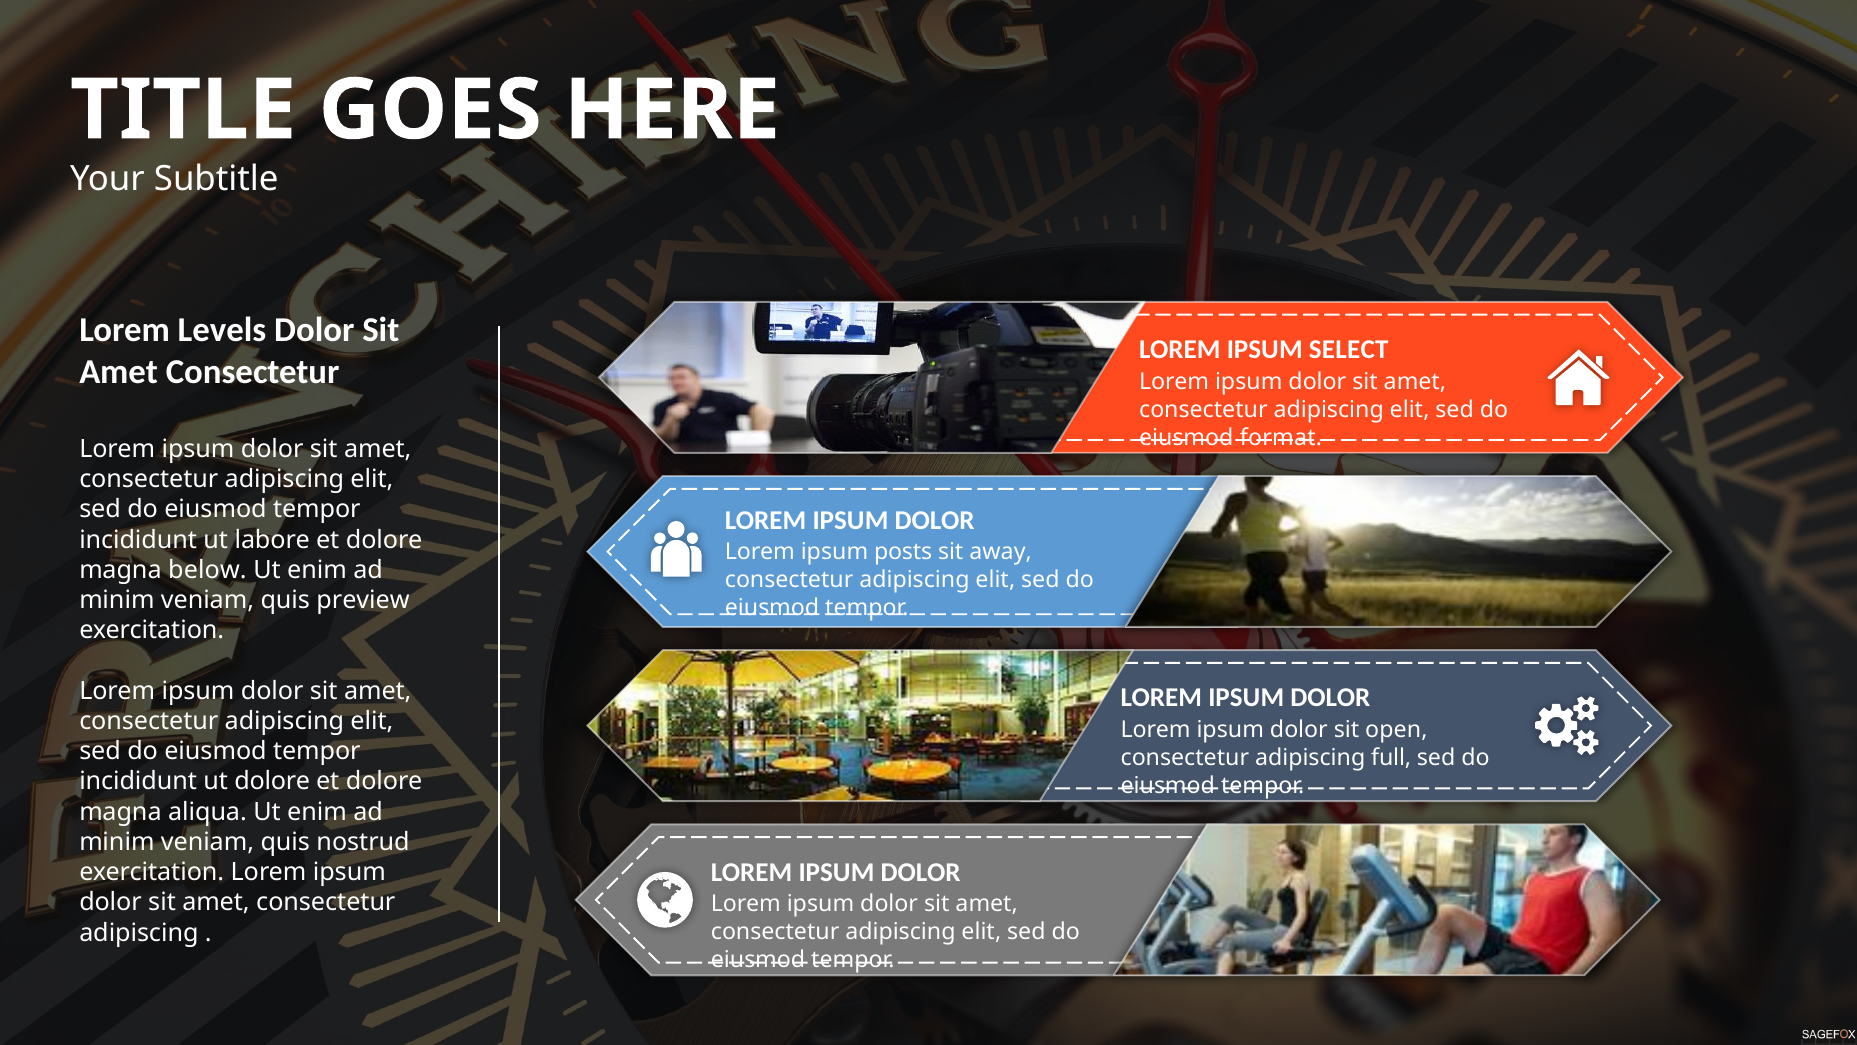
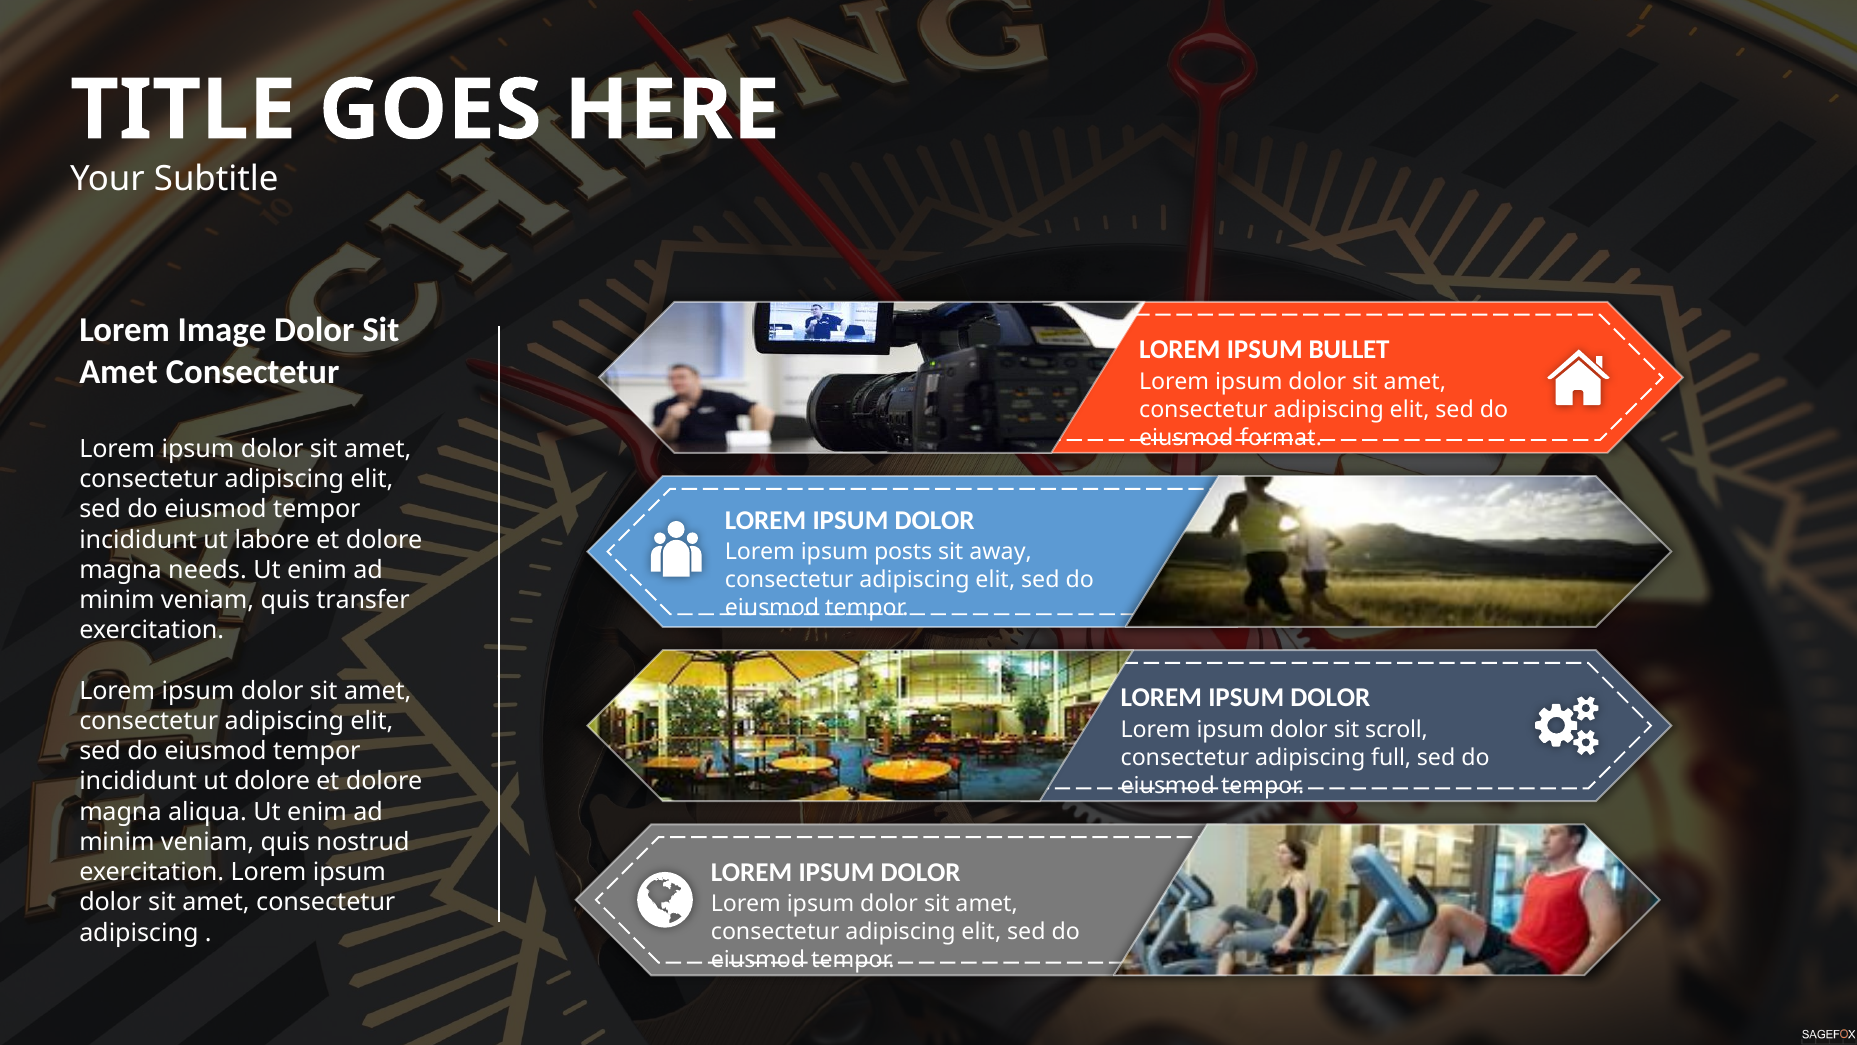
Levels: Levels -> Image
SELECT: SELECT -> BULLET
below: below -> needs
preview: preview -> transfer
open: open -> scroll
